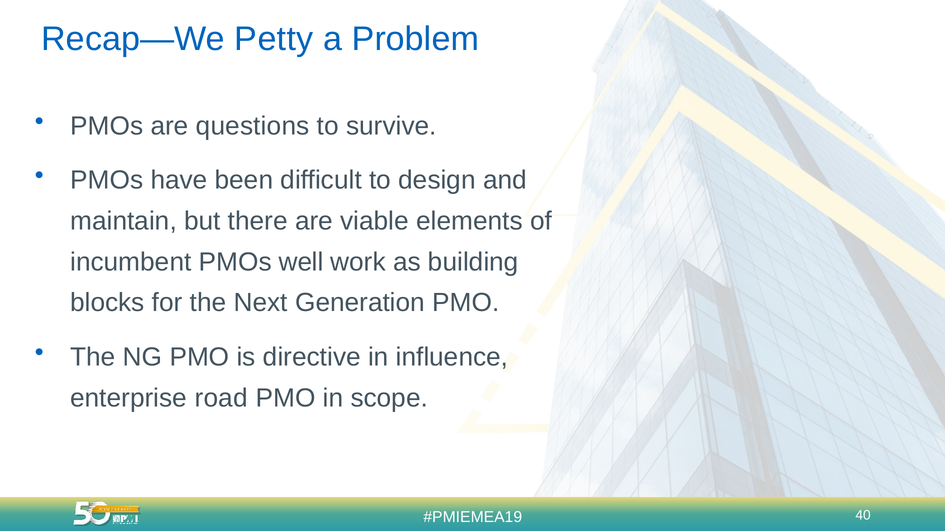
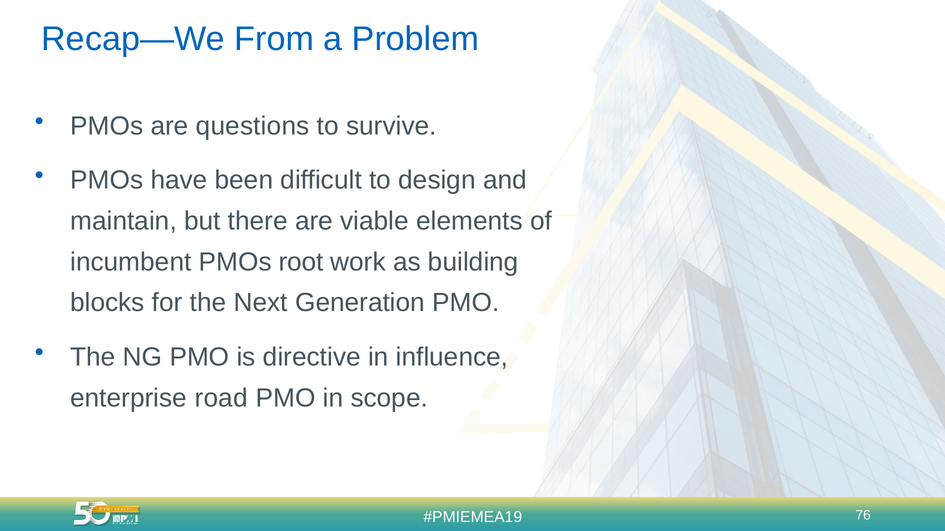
Petty: Petty -> From
well: well -> root
40: 40 -> 76
